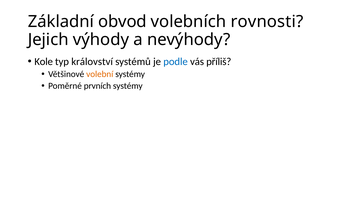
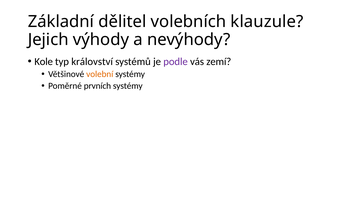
obvod: obvod -> dělitel
rovnosti: rovnosti -> klauzule
podle colour: blue -> purple
příliš: příliš -> zemí
